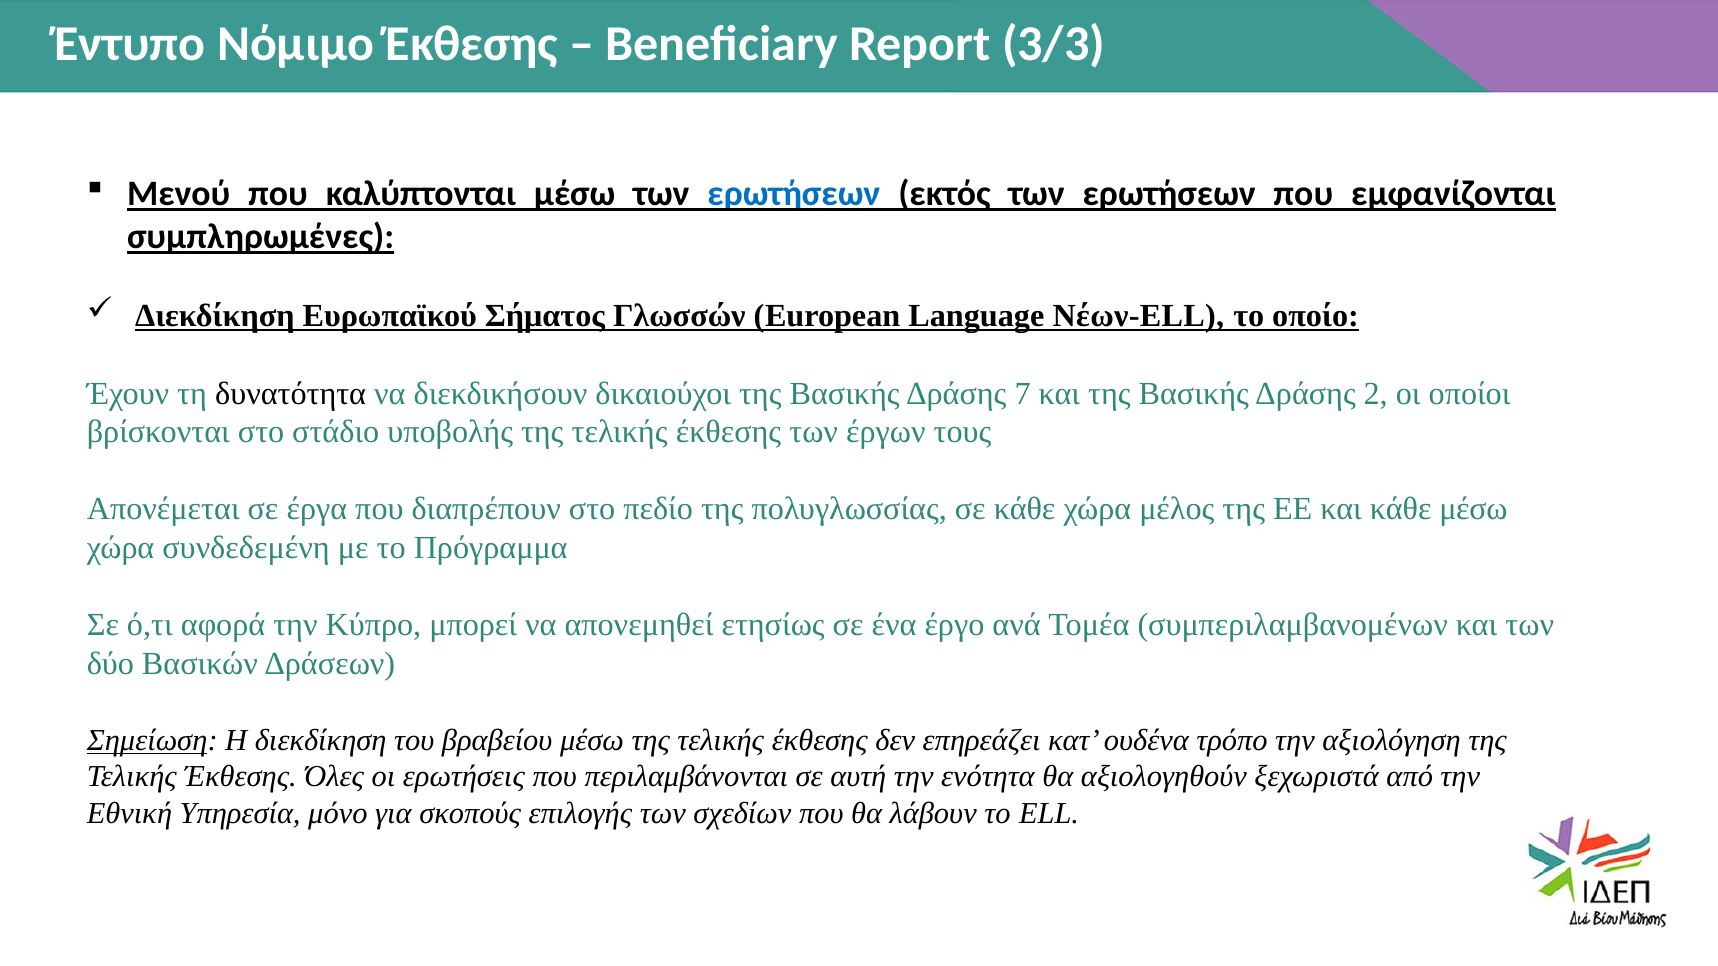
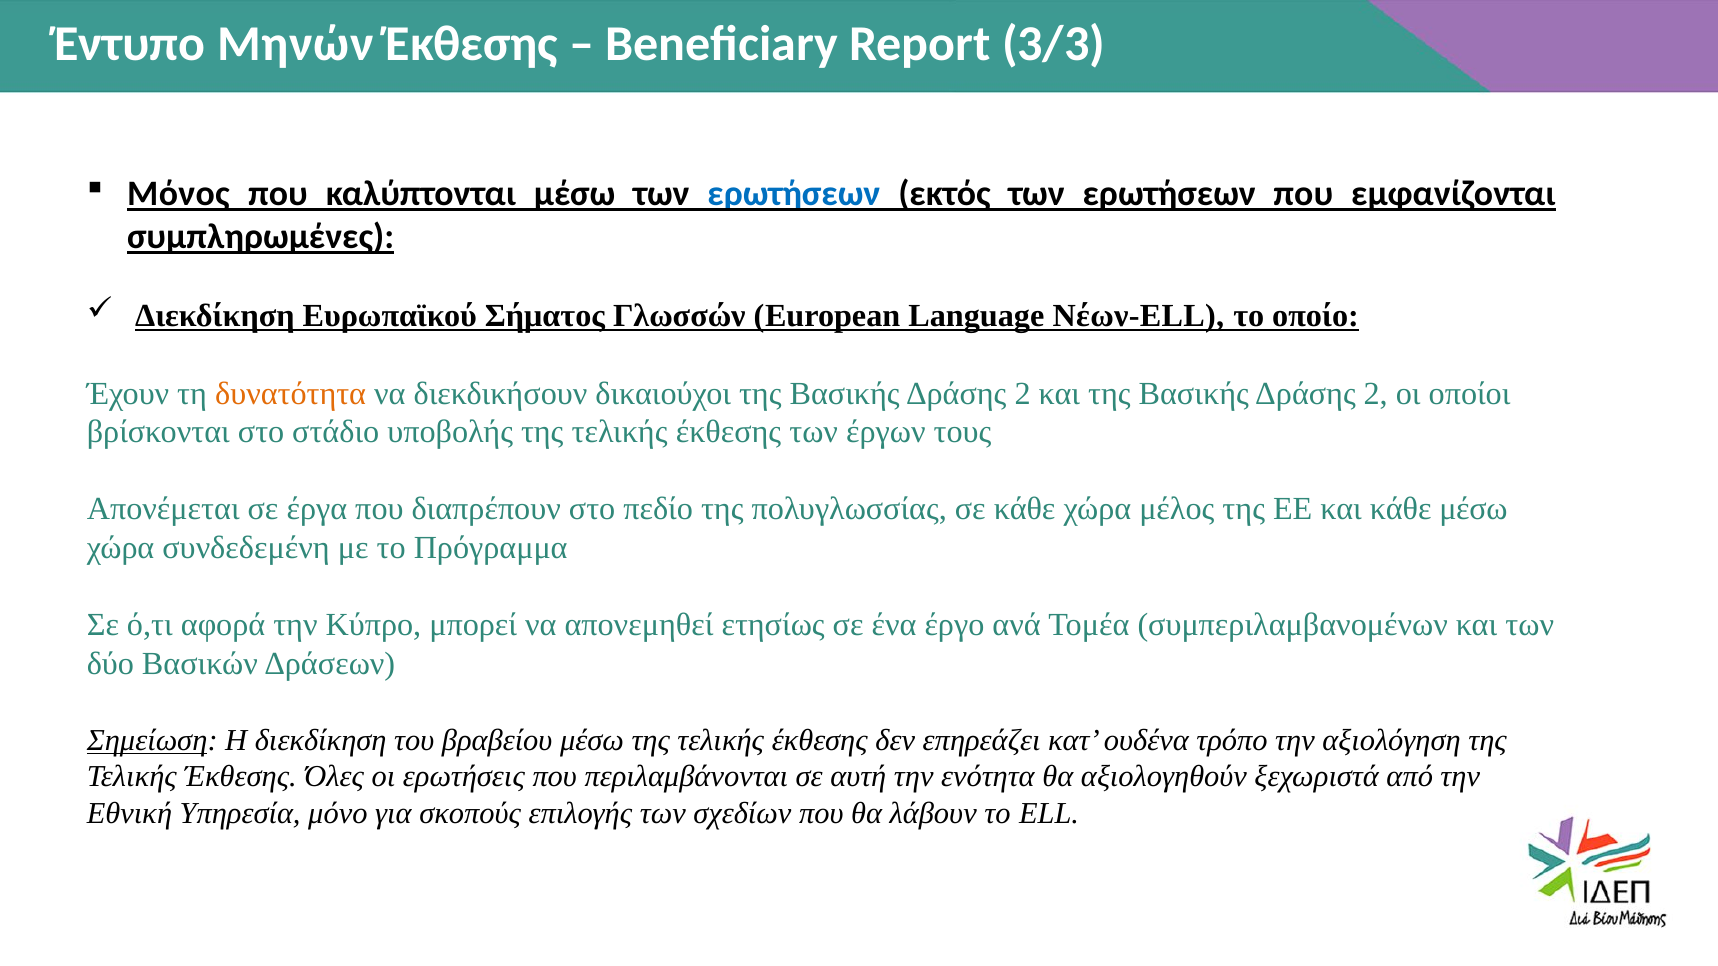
Νόμιμο: Νόμιμο -> Μηνών
Μενού: Μενού -> Μόνος
δυνατότητα colour: black -> orange
7 at (1023, 394): 7 -> 2
